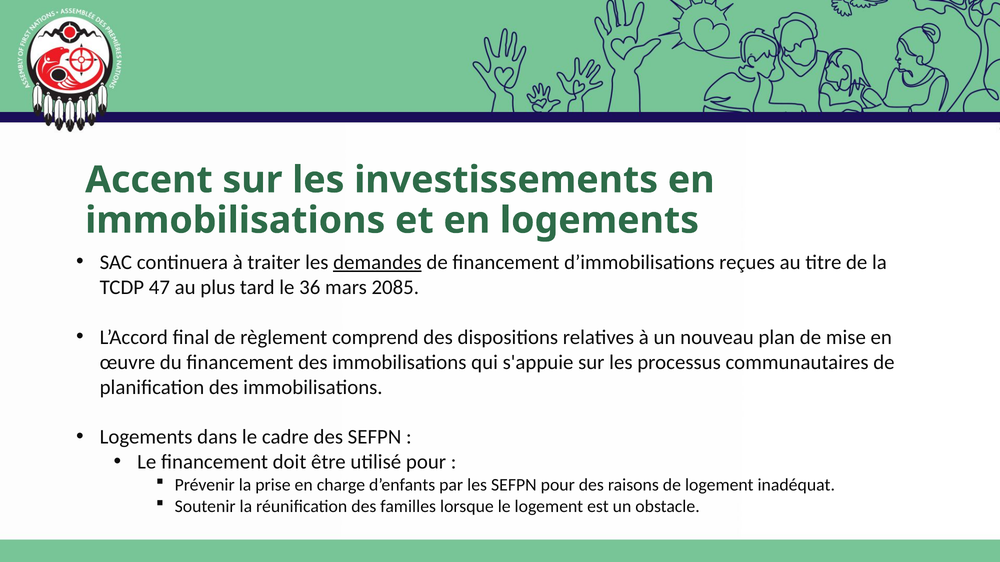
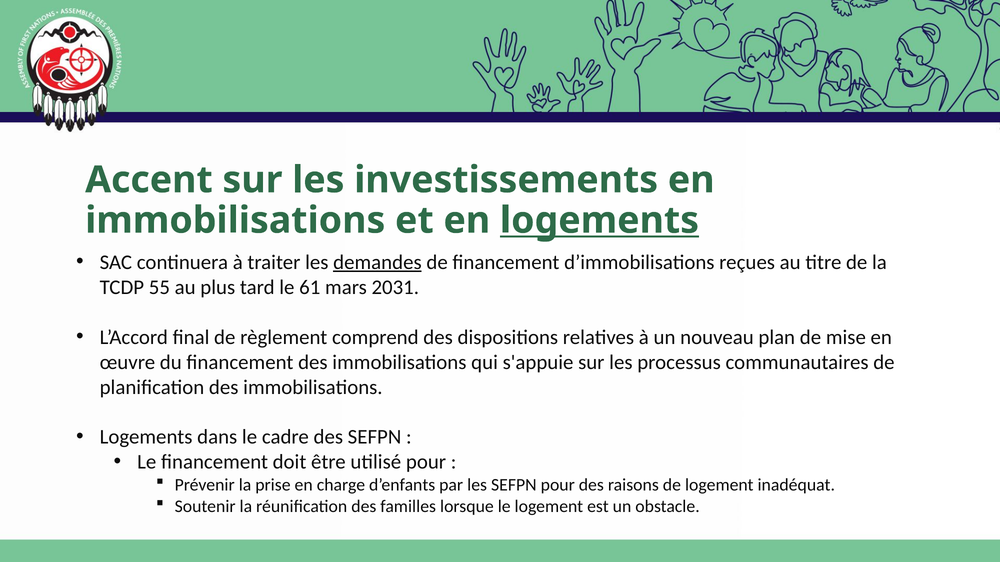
logements at (599, 221) underline: none -> present
47: 47 -> 55
36: 36 -> 61
2085: 2085 -> 2031
